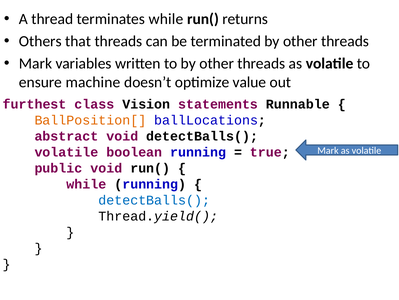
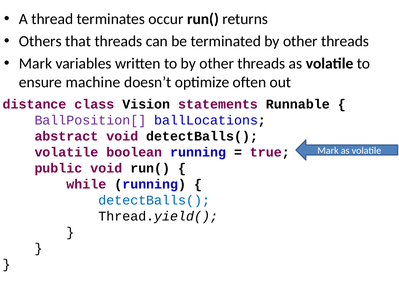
terminates while: while -> occur
value: value -> often
furthest: furthest -> distance
BallPosition[ colour: orange -> purple
